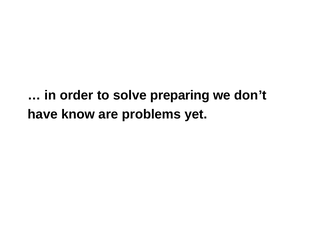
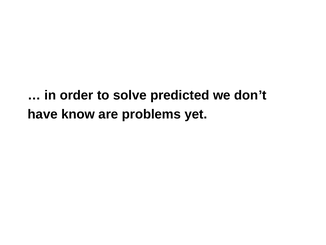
preparing: preparing -> predicted
